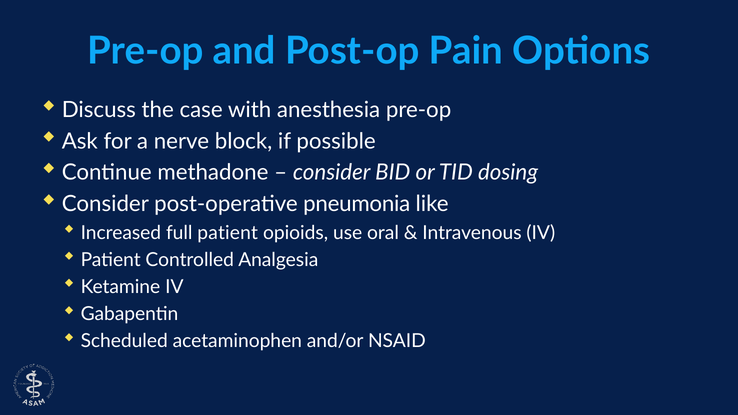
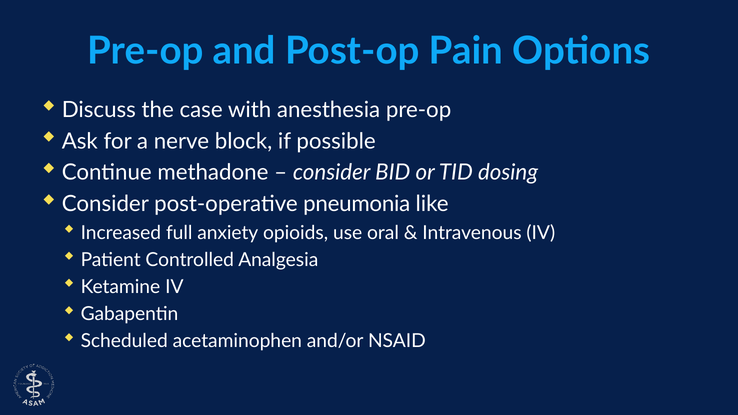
full patient: patient -> anxiety
